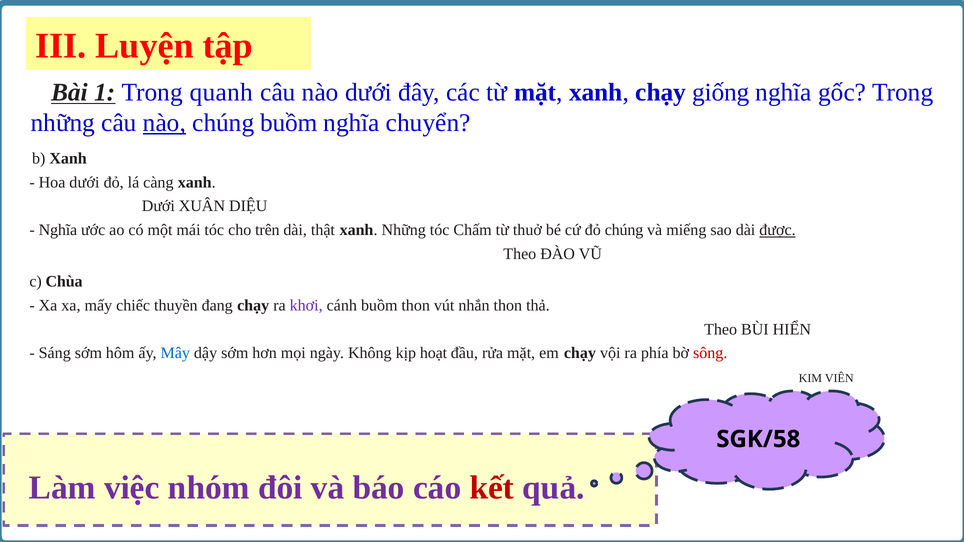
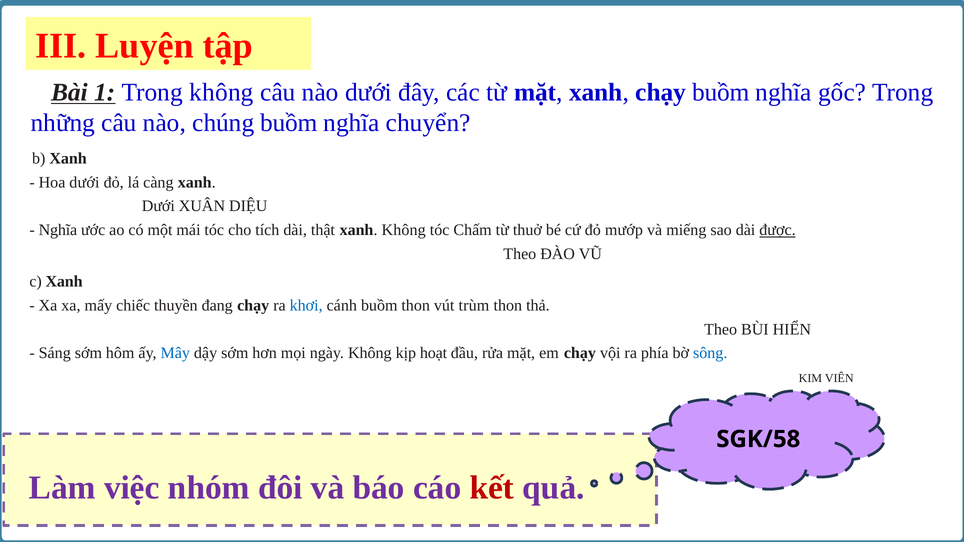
Trong quanh: quanh -> không
chạy giống: giống -> buồm
nào at (164, 123) underline: present -> none
trên: trên -> tích
xanh Những: Những -> Không
đỏ chúng: chúng -> mướp
c Chùa: Chùa -> Xanh
khơi colour: purple -> blue
nhắn: nhắn -> trùm
sông colour: red -> blue
